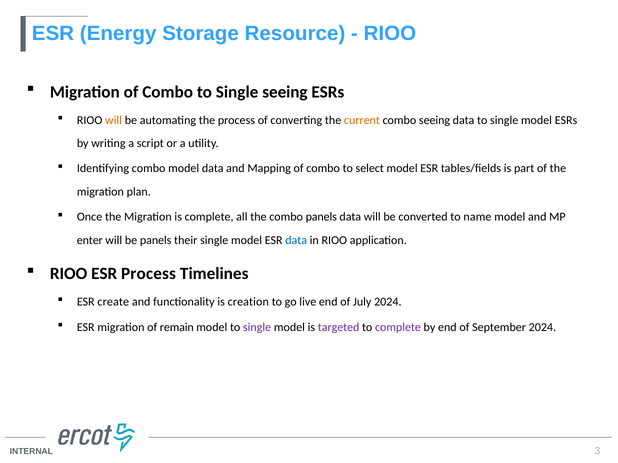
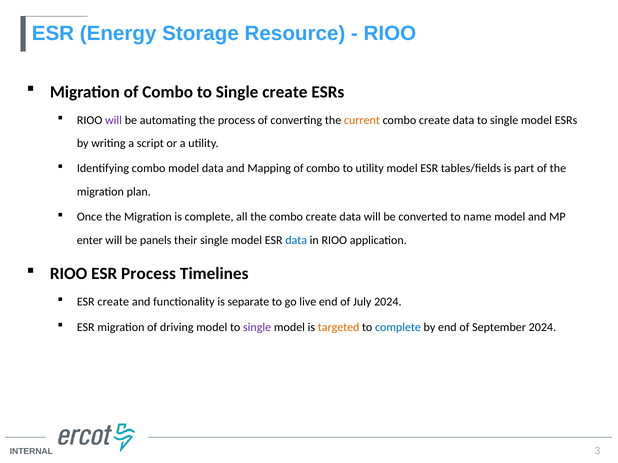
Single seeing: seeing -> create
will at (114, 120) colour: orange -> purple
seeing at (435, 120): seeing -> create
to select: select -> utility
the combo panels: panels -> create
creation: creation -> separate
remain: remain -> driving
targeted colour: purple -> orange
complete at (398, 328) colour: purple -> blue
